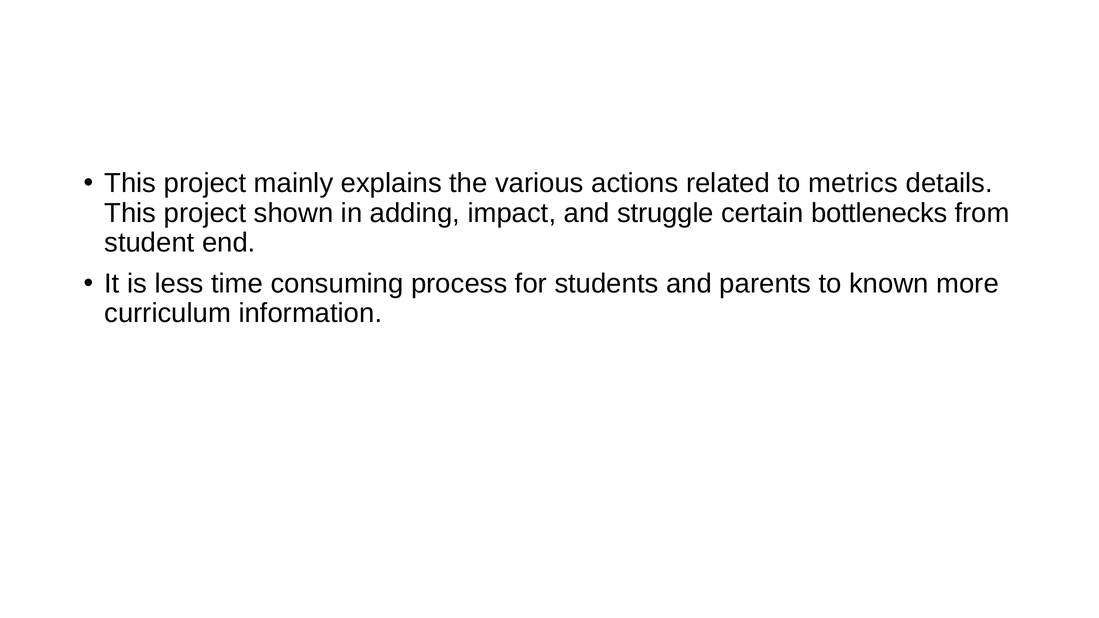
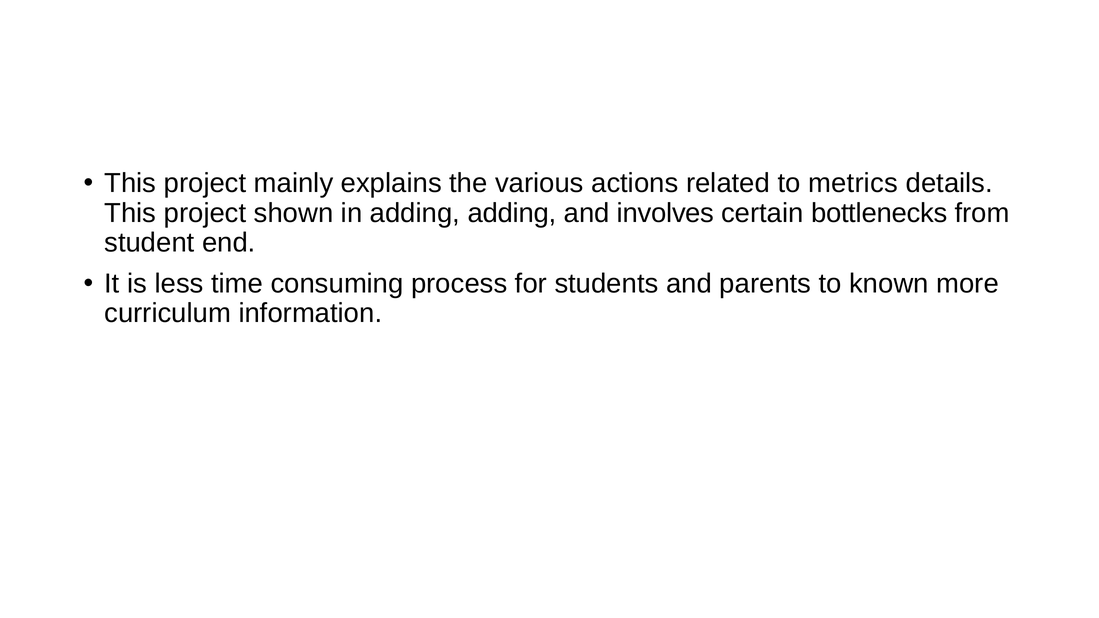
adding impact: impact -> adding
struggle: struggle -> involves
